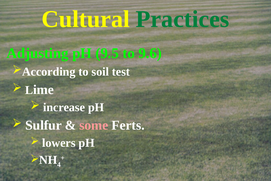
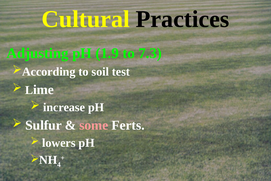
Practices colour: green -> black
9.5: 9.5 -> 1.9
9.6: 9.6 -> 7.3
